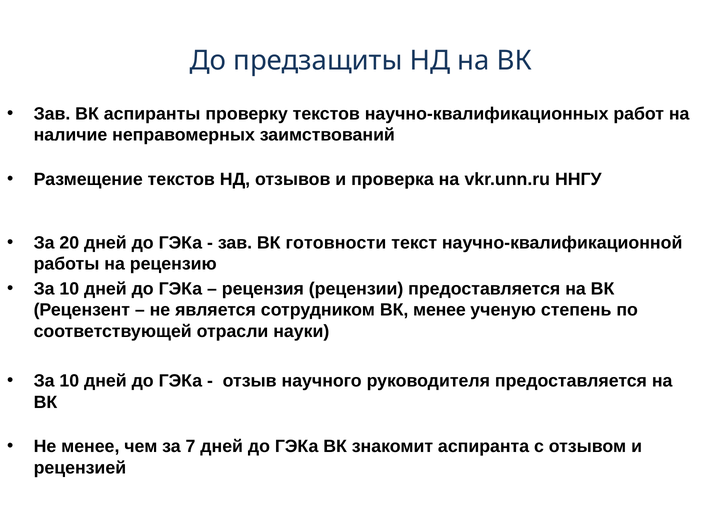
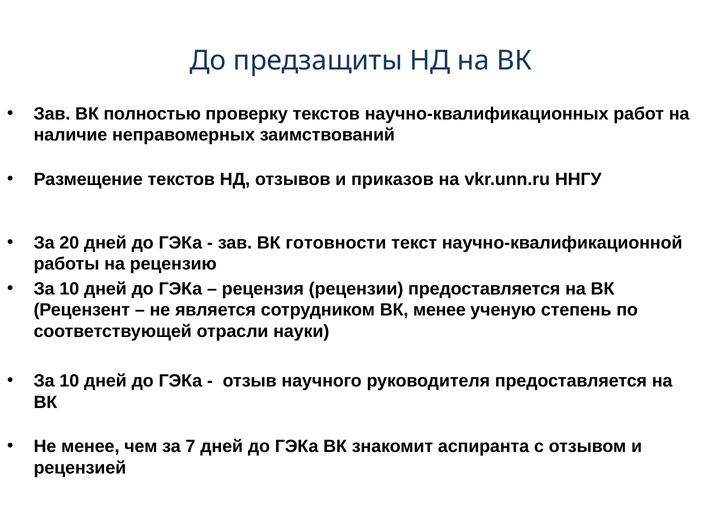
аспиранты: аспиранты -> полностью
проверка: проверка -> приказов
